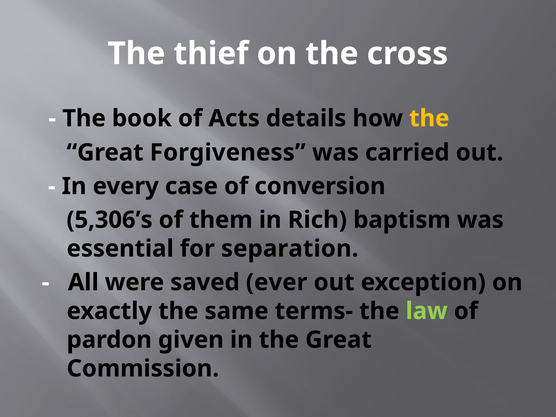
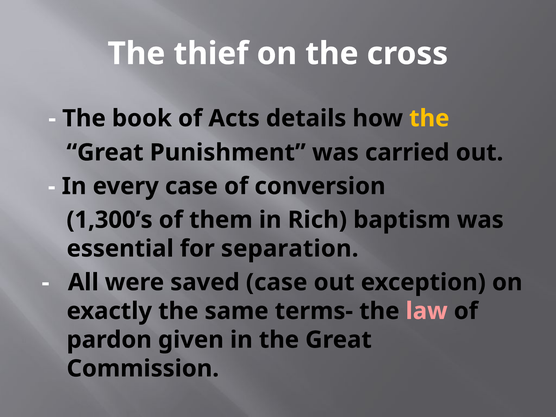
Forgiveness: Forgiveness -> Punishment
5,306’s: 5,306’s -> 1,300’s
saved ever: ever -> case
law colour: light green -> pink
